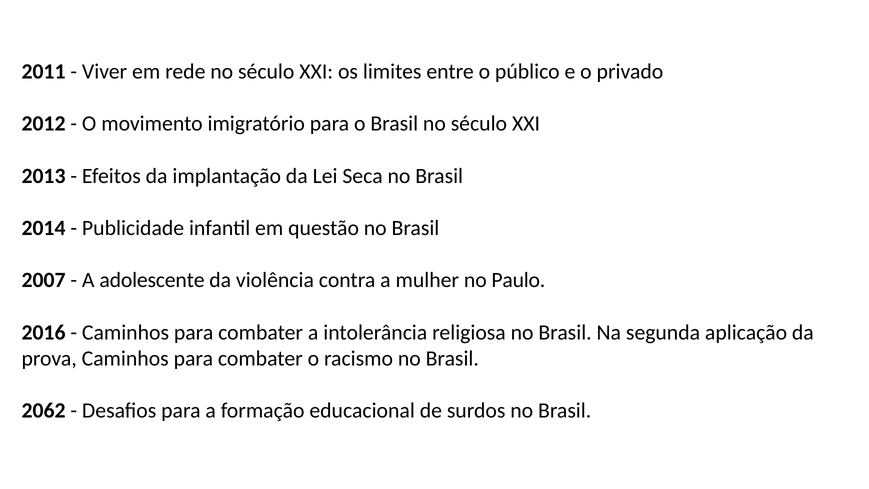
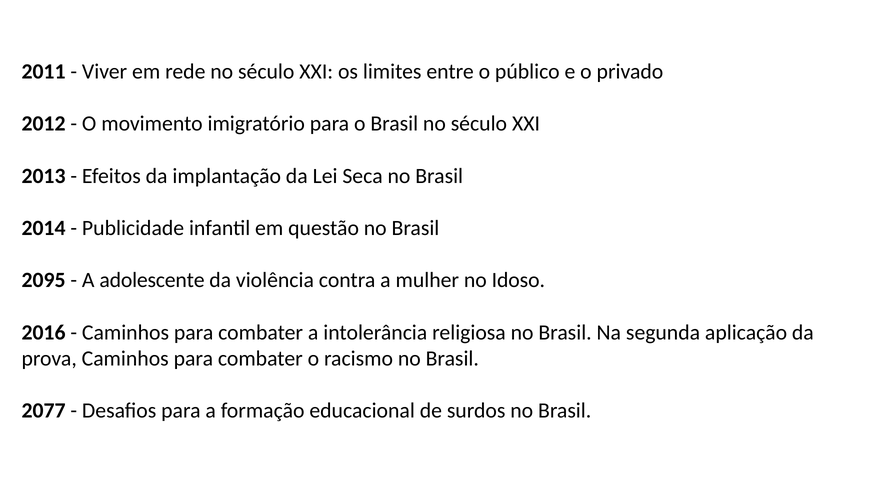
2007: 2007 -> 2095
Paulo: Paulo -> Idoso
2062: 2062 -> 2077
